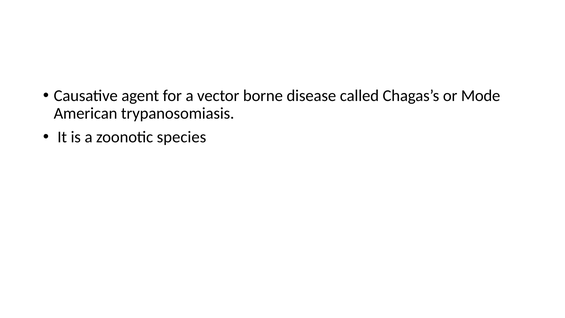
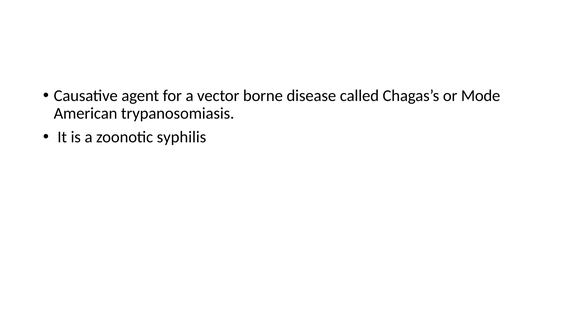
species: species -> syphilis
